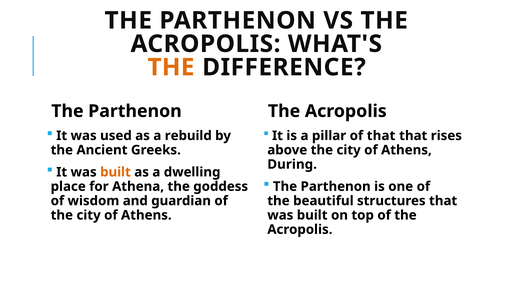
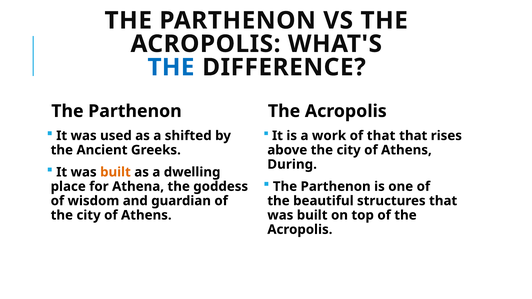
THE at (171, 67) colour: orange -> blue
rebuild: rebuild -> shifted
pillar: pillar -> work
